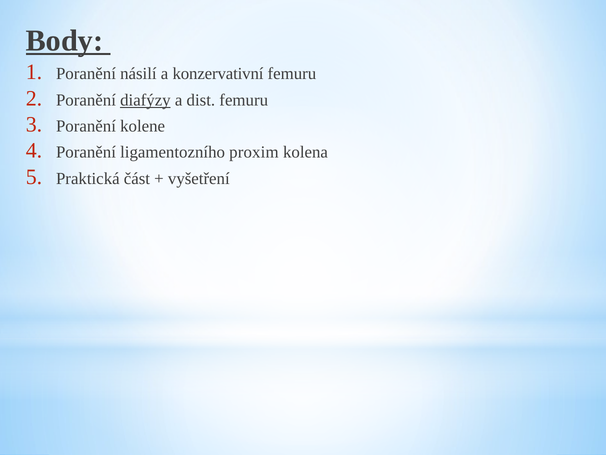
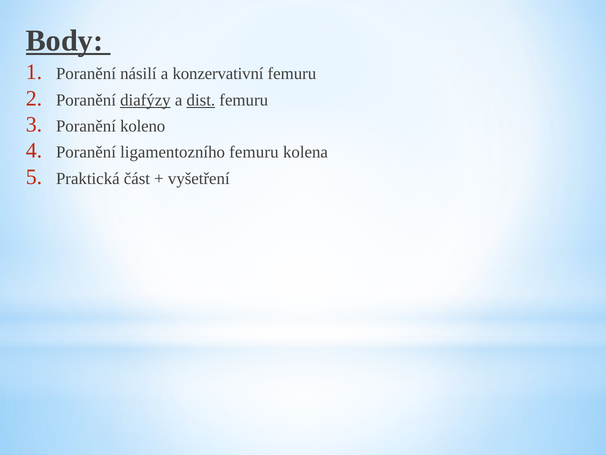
dist underline: none -> present
kolene: kolene -> koleno
ligamentozního proxim: proxim -> femuru
